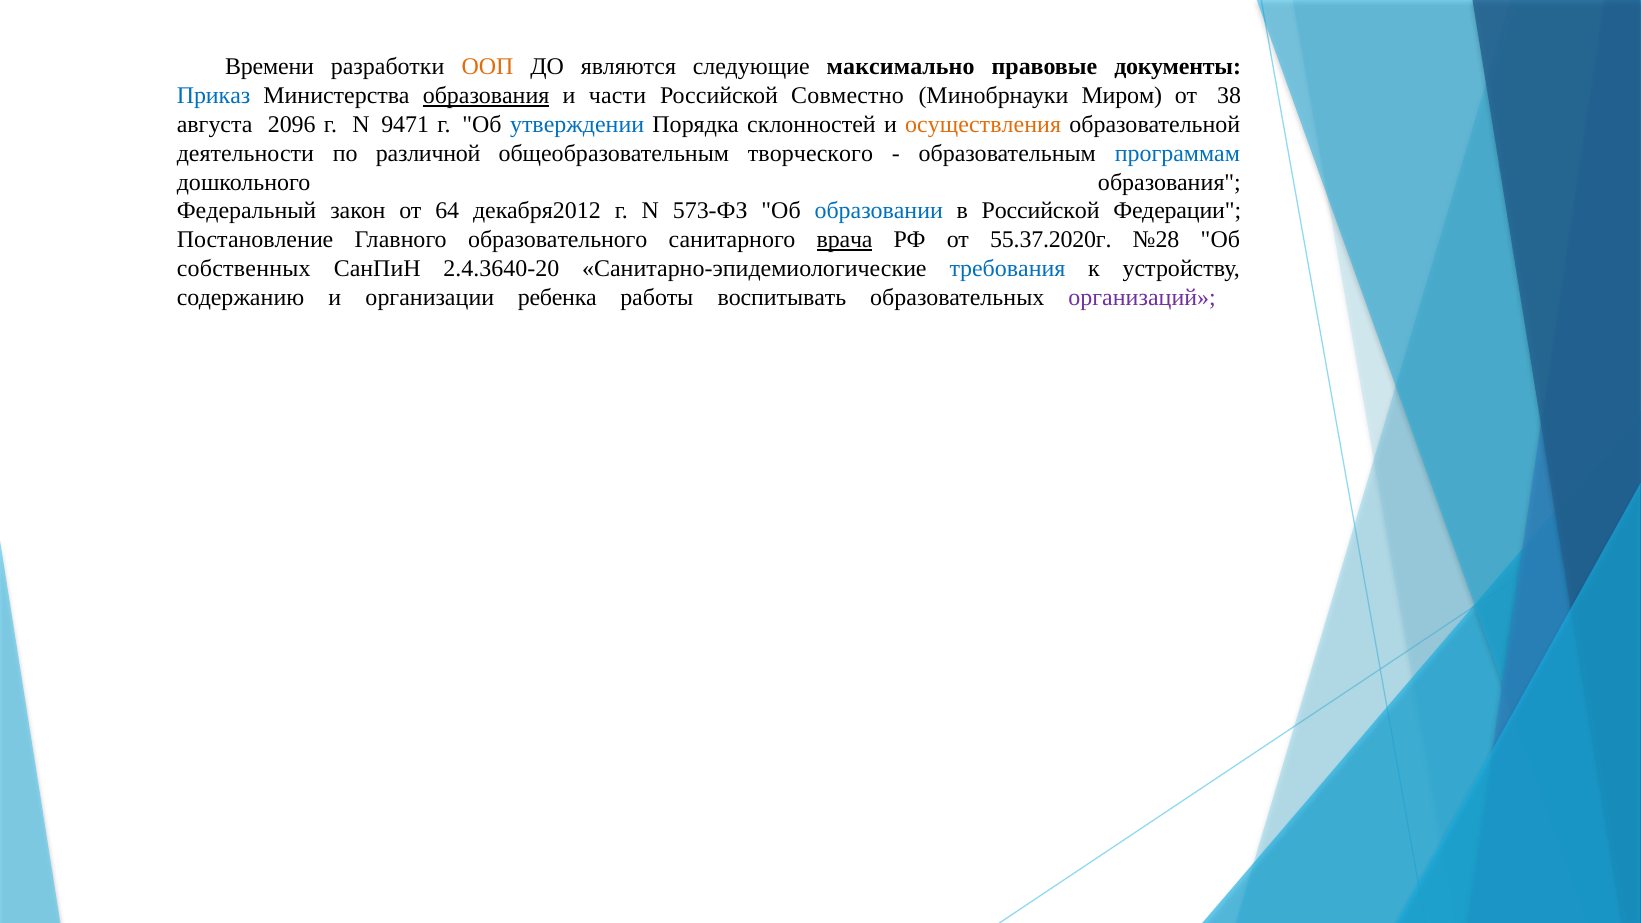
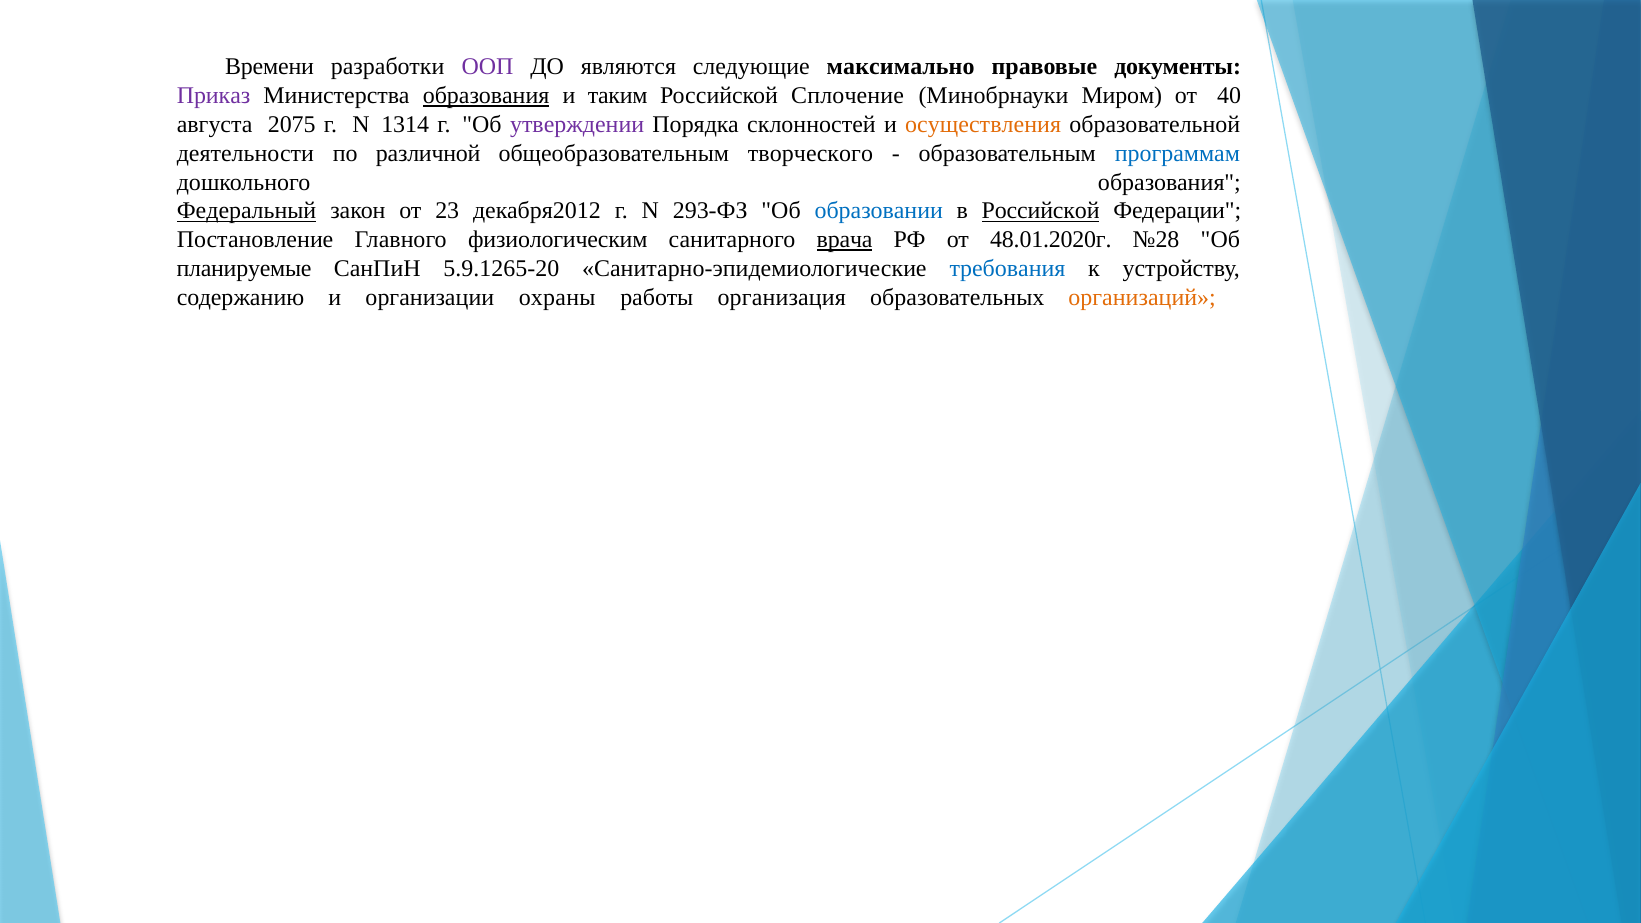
ООП colour: orange -> purple
Приказ colour: blue -> purple
части: части -> таким
Совместно: Совместно -> Сплочение
38: 38 -> 40
2096: 2096 -> 2075
9471: 9471 -> 1314
утверждении colour: blue -> purple
Федеральный underline: none -> present
64: 64 -> 23
573-ФЗ: 573-ФЗ -> 293-ФЗ
Российской at (1041, 211) underline: none -> present
образовательного: образовательного -> физиологическим
55.37.2020г: 55.37.2020г -> 48.01.2020г
собственных: собственных -> планируемые
2.4.3640-20: 2.4.3640-20 -> 5.9.1265-20
ребенка: ребенка -> охраны
воспитывать: воспитывать -> организация
организаций colour: purple -> orange
